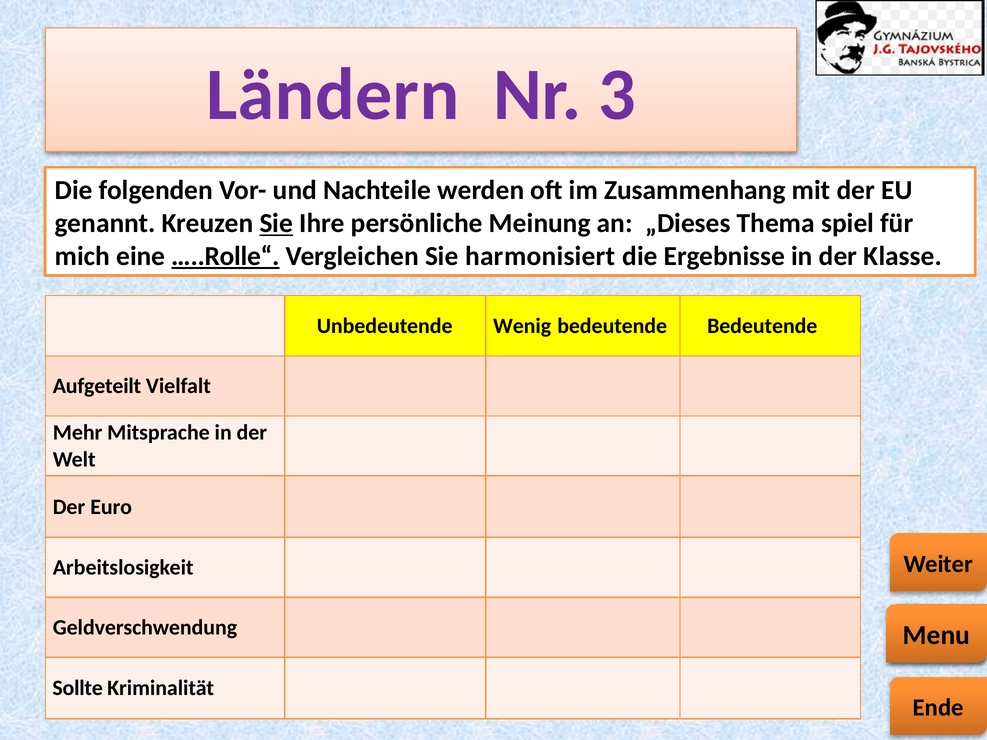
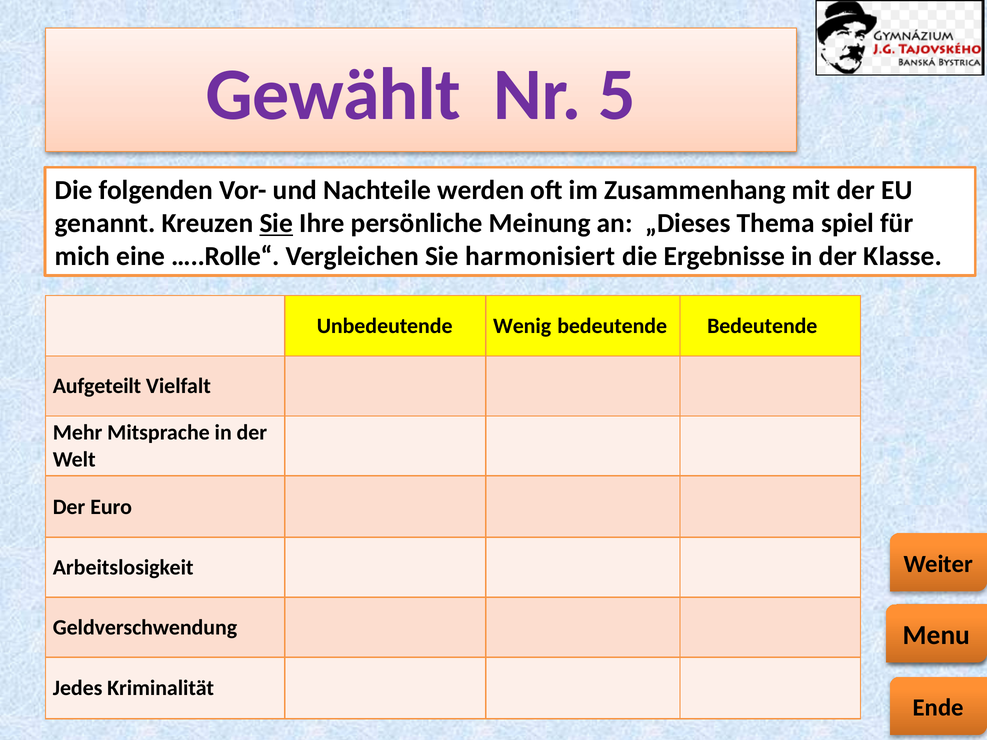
Ländern: Ländern -> Gewählt
3: 3 -> 5
…..Rolle“ underline: present -> none
Sollte: Sollte -> Jedes
